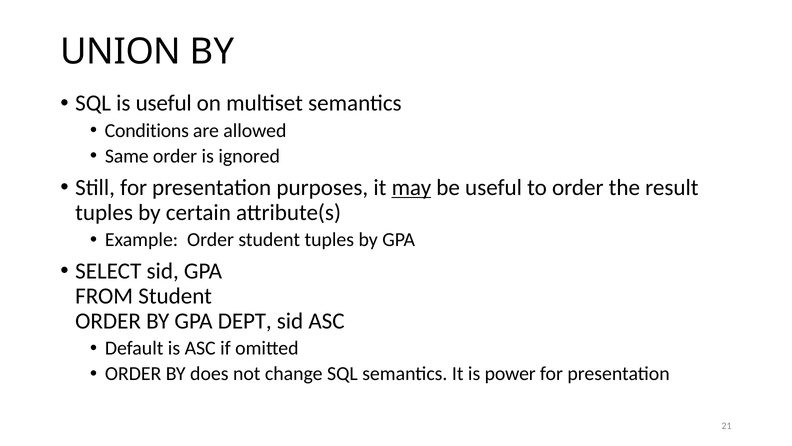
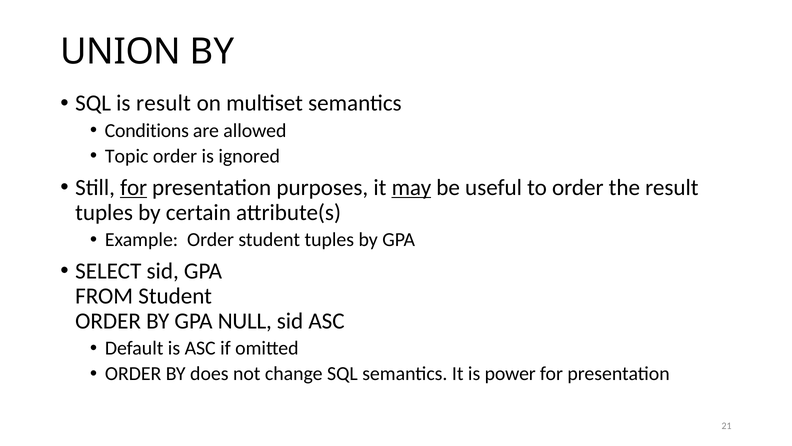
is useful: useful -> result
Same: Same -> Topic
for at (134, 187) underline: none -> present
DEPT: DEPT -> NULL
